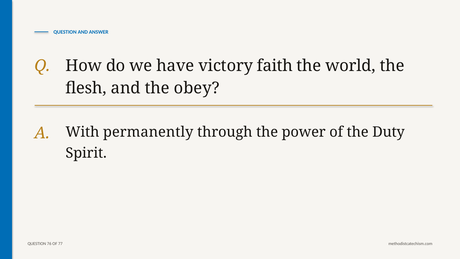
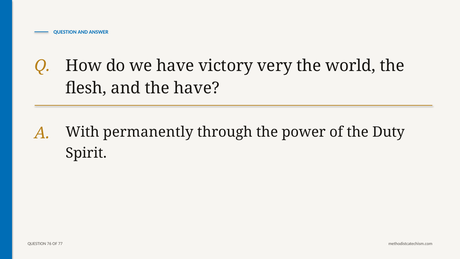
faith: faith -> very
the obey: obey -> have
